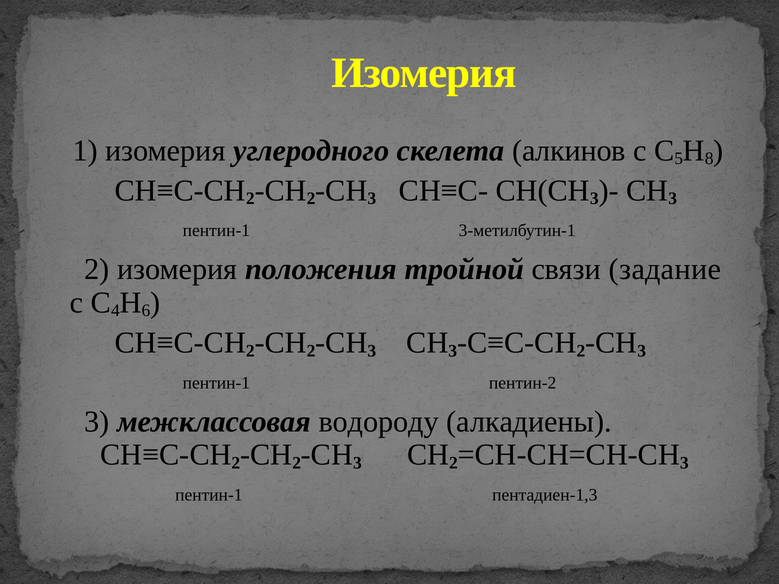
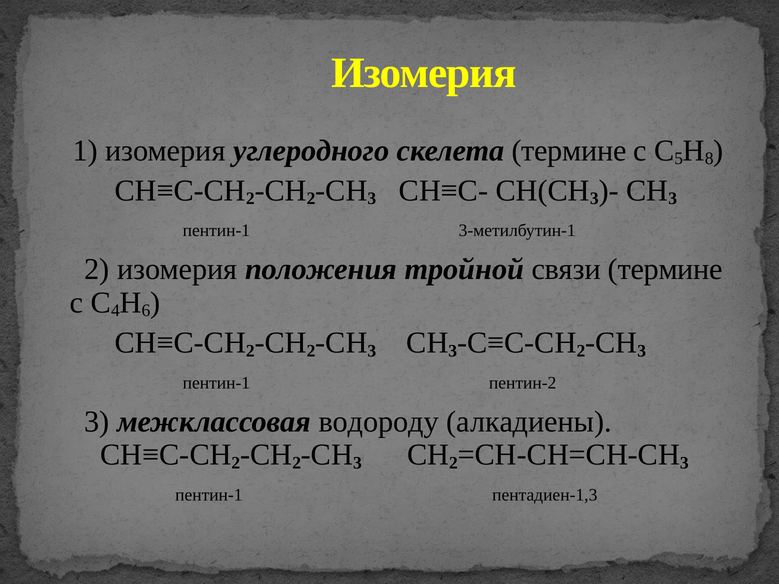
скелета алкинов: алкинов -> термине
связи задание: задание -> термине
